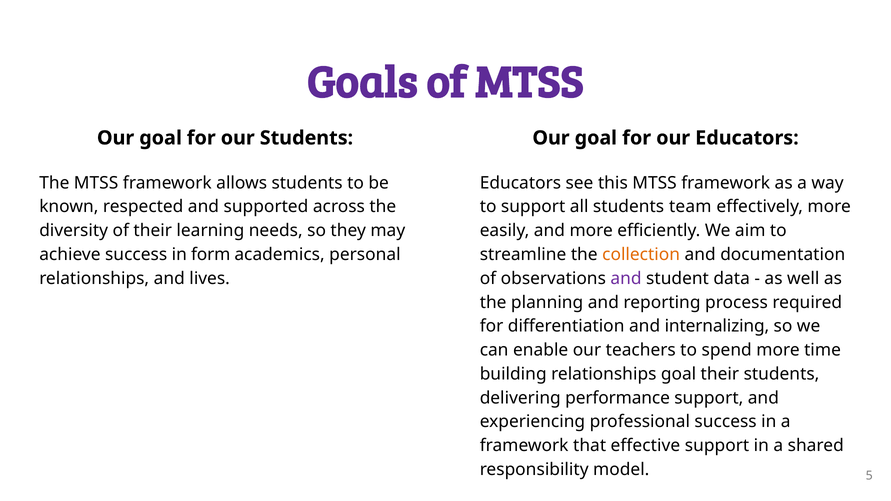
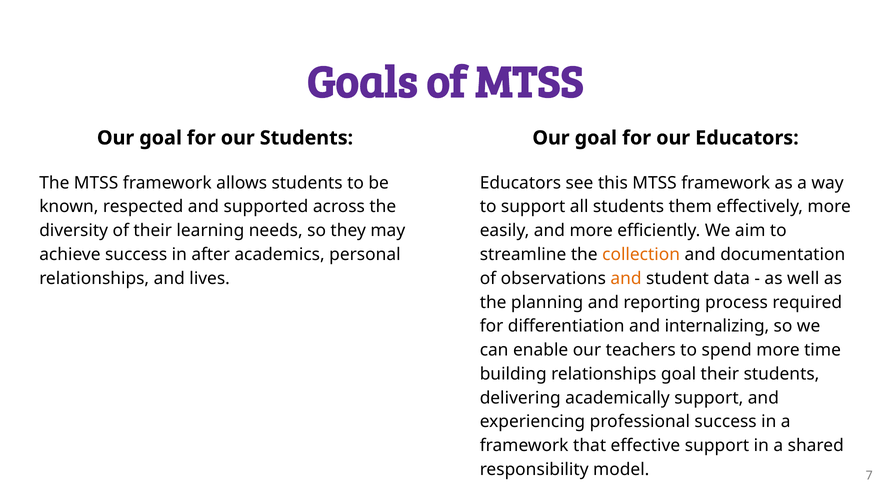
team: team -> them
form: form -> after
and at (626, 279) colour: purple -> orange
performance: performance -> academically
5: 5 -> 7
